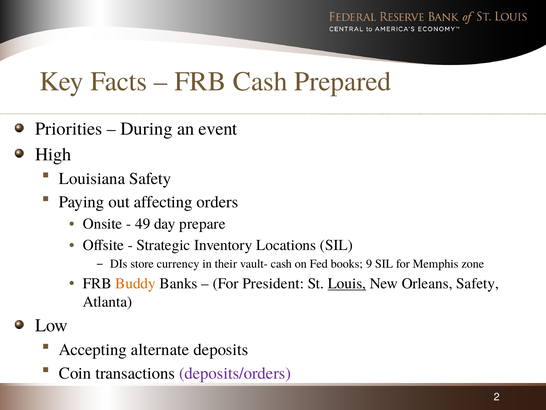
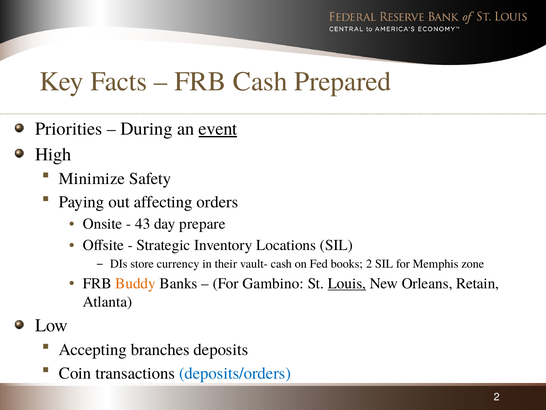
event underline: none -> present
Louisiana: Louisiana -> Minimize
49: 49 -> 43
books 9: 9 -> 2
President: President -> Gambino
Orleans Safety: Safety -> Retain
alternate: alternate -> branches
deposits/orders colour: purple -> blue
